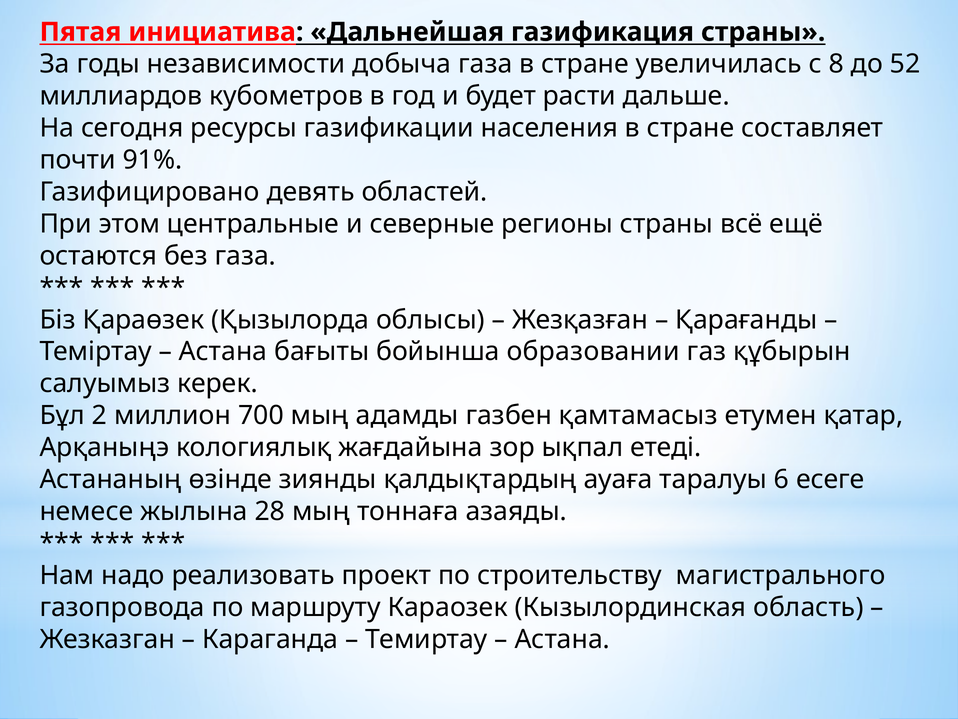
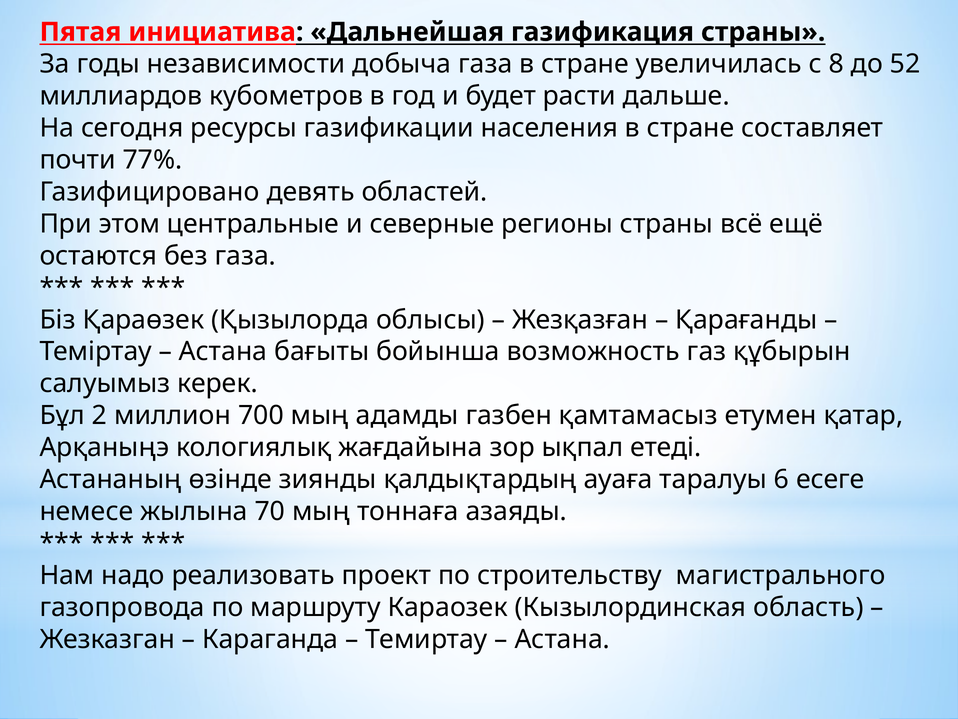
91%: 91% -> 77%
образовании: образовании -> возможность
28: 28 -> 70
